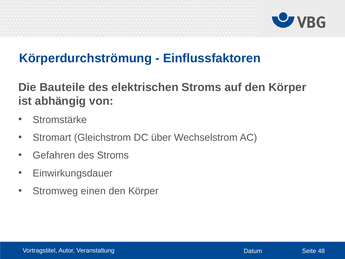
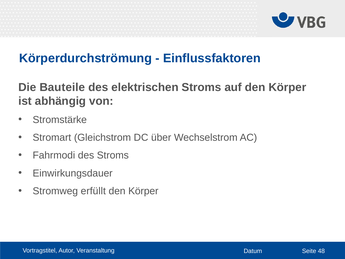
Gefahren: Gefahren -> Fahrmodi
einen: einen -> erfüllt
